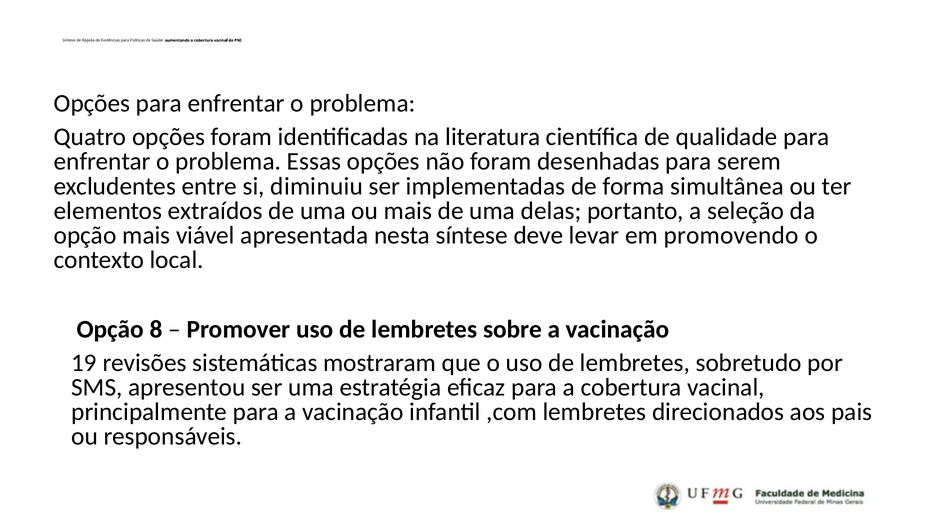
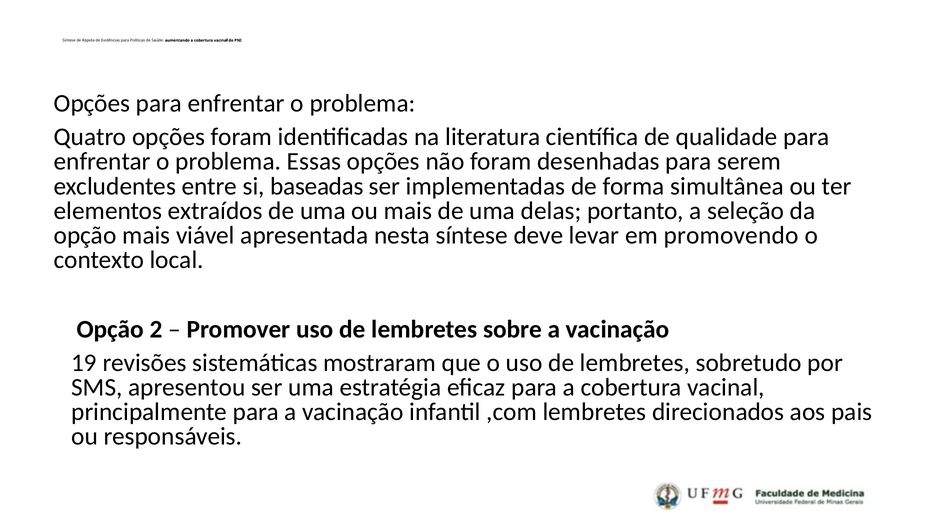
diminuiu: diminuiu -> baseadas
8: 8 -> 2
